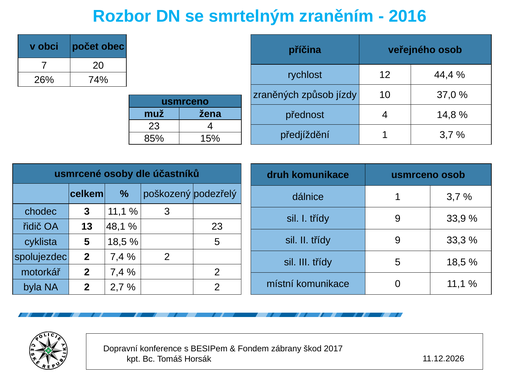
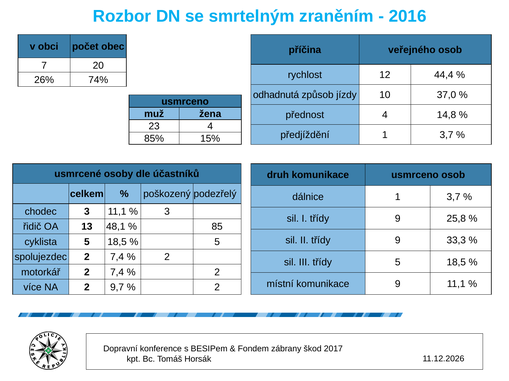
zraněných: zraněných -> odhadnutá
33,9: 33,9 -> 25,8
23 at (217, 227): 23 -> 85
komunikace 0: 0 -> 9
byla: byla -> více
2,7: 2,7 -> 9,7
